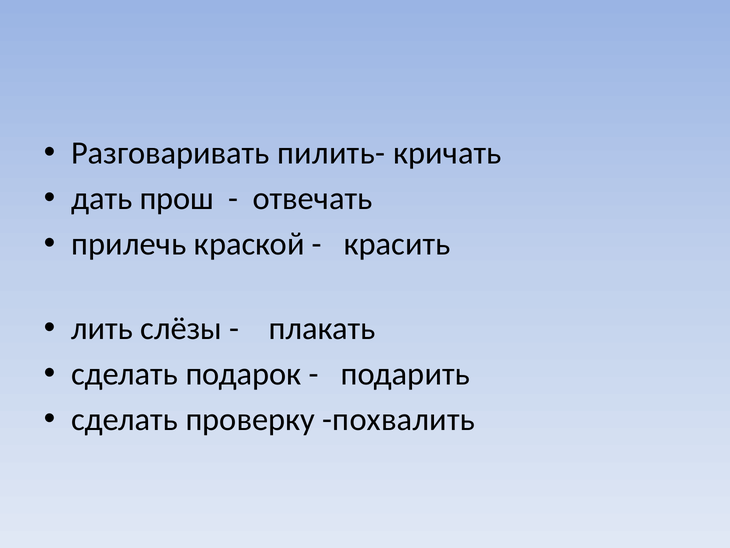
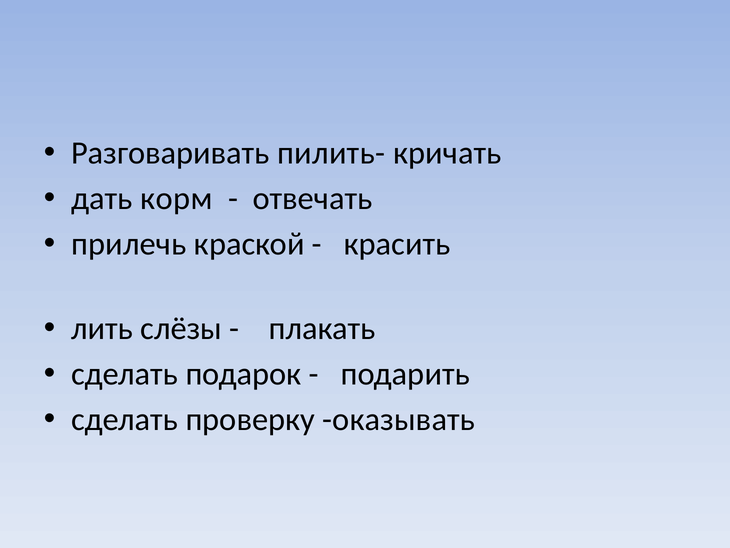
прош: прош -> корм
похвалить: похвалить -> оказывать
